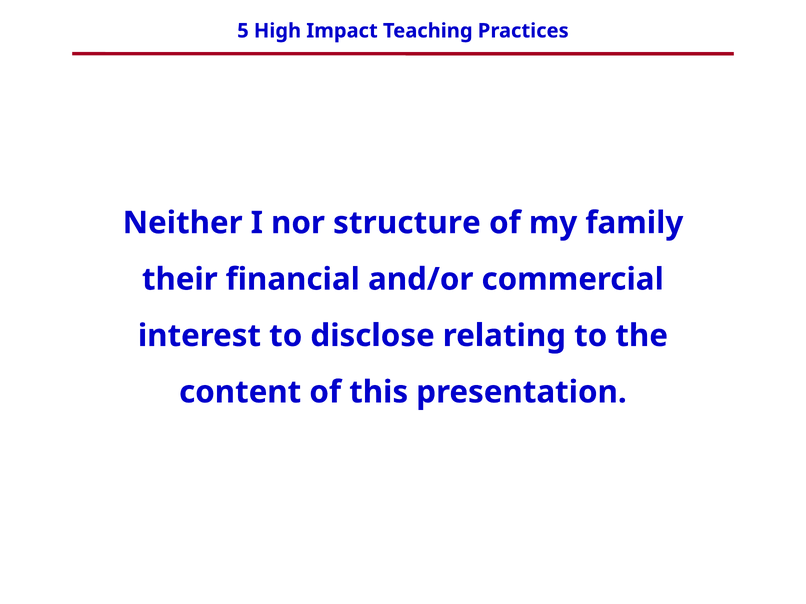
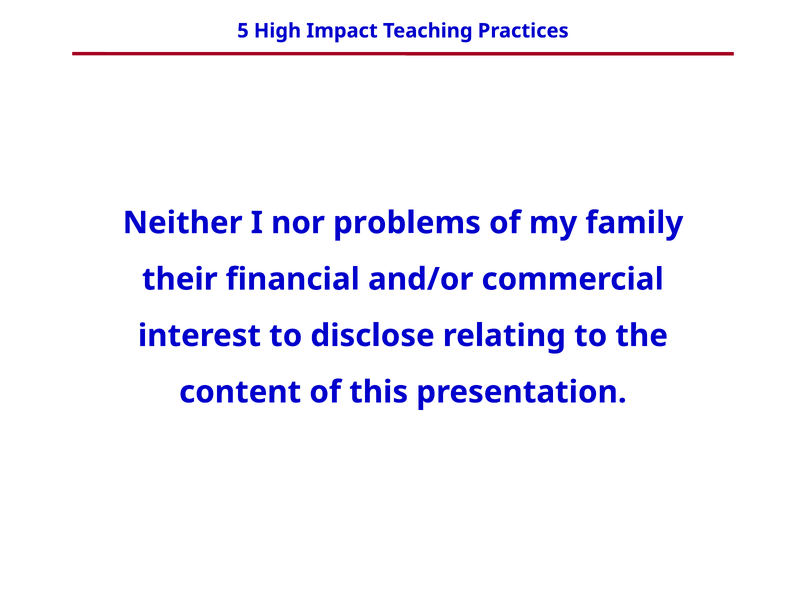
structure: structure -> problems
